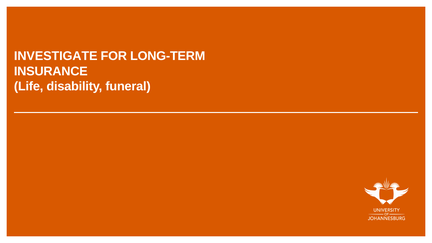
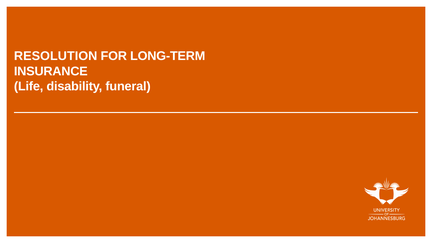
INVESTIGATE: INVESTIGATE -> RESOLUTION
